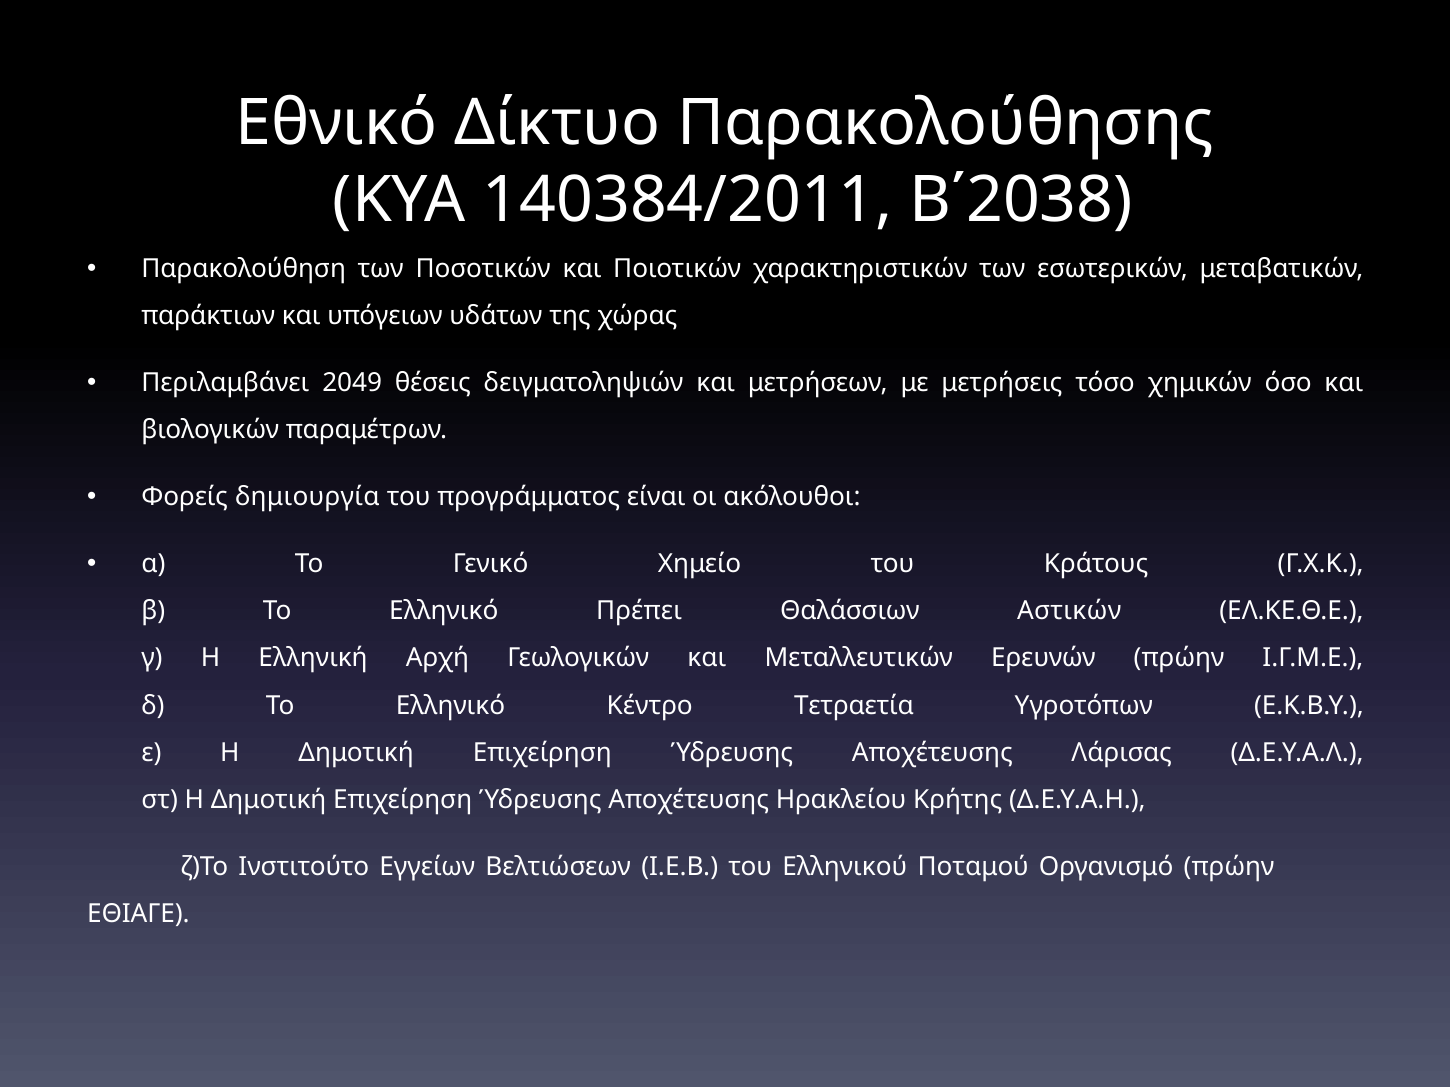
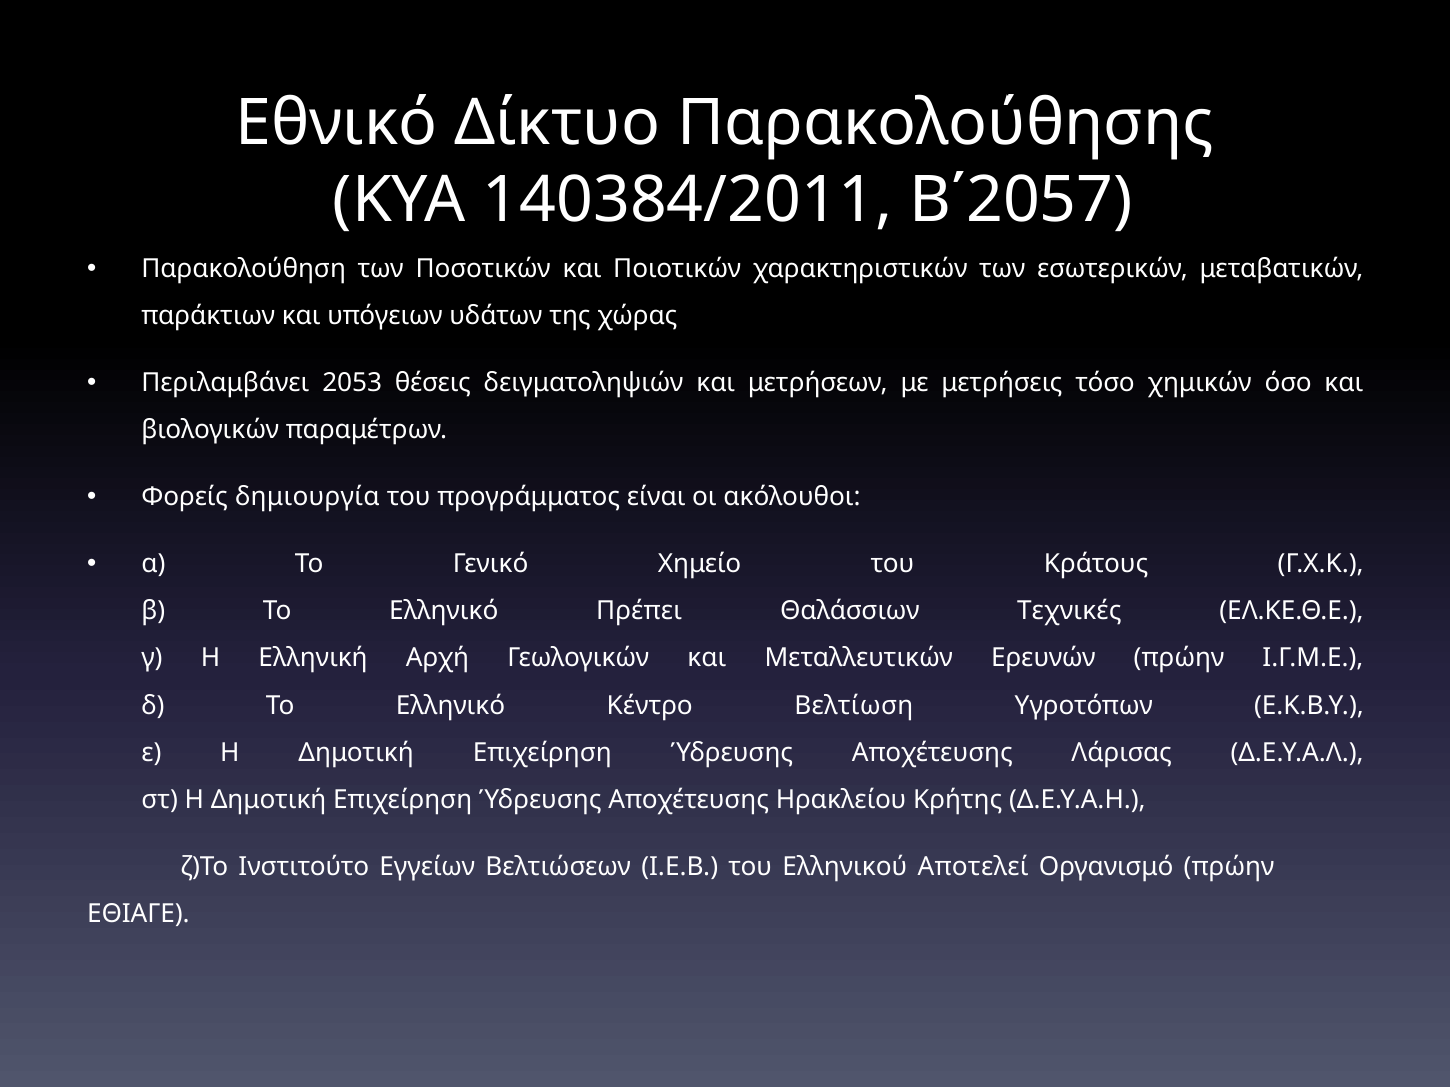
Β΄2038: Β΄2038 -> Β΄2057
2049: 2049 -> 2053
Αστικών: Αστικών -> Τεχνικές
Τετραετία: Τετραετία -> Βελτίωση
Ποταμού: Ποταμού -> Αποτελεί
